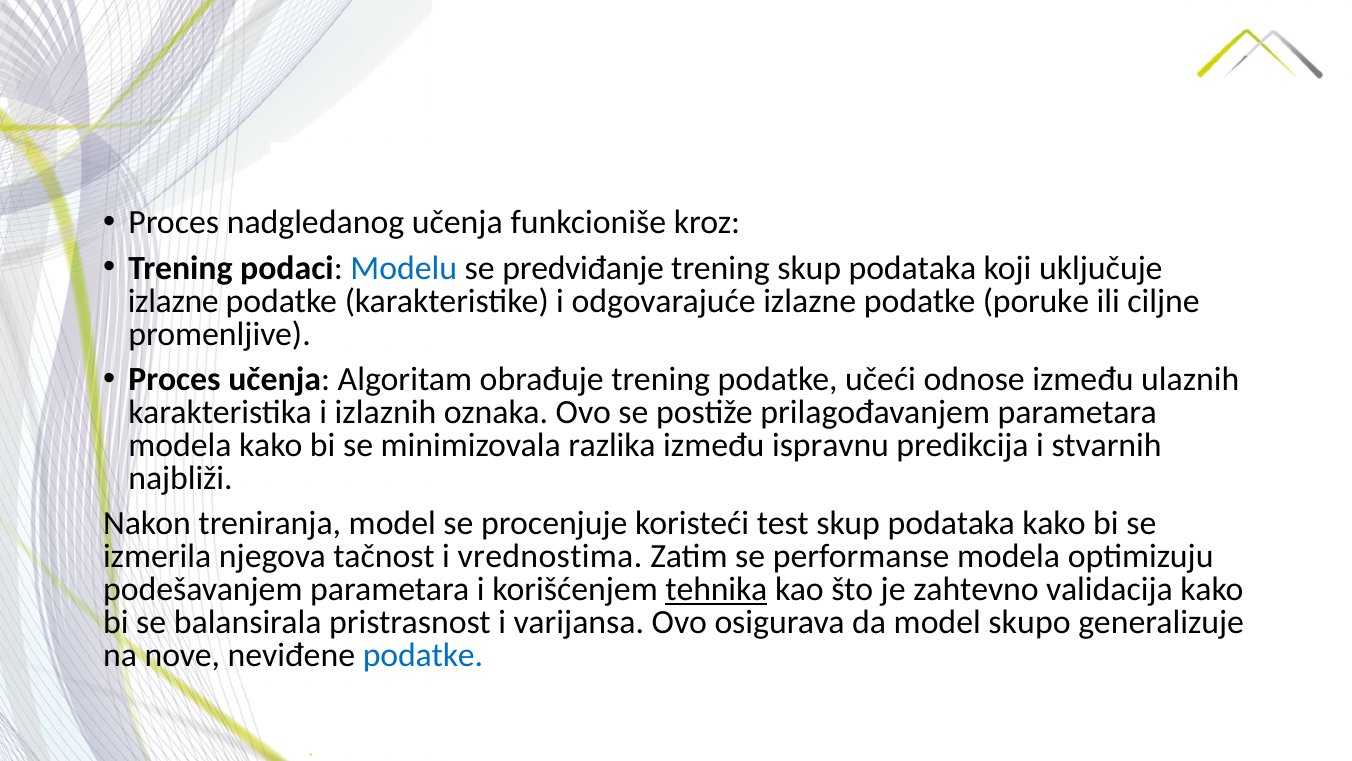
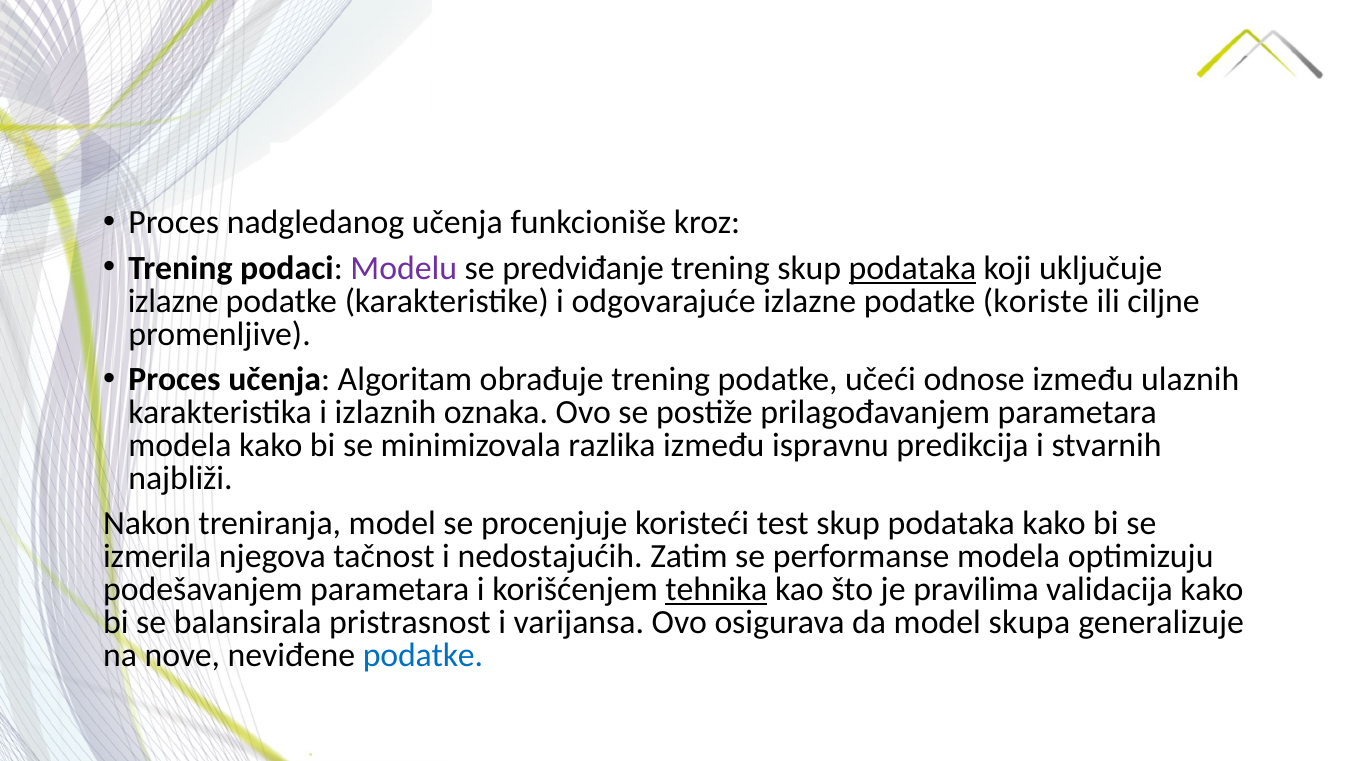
Modelu colour: blue -> purple
podataka at (912, 268) underline: none -> present
poruke: poruke -> koriste
vrednostima: vrednostima -> nedostajućih
zahtevno: zahtevno -> pravilima
skupo: skupo -> skupa
